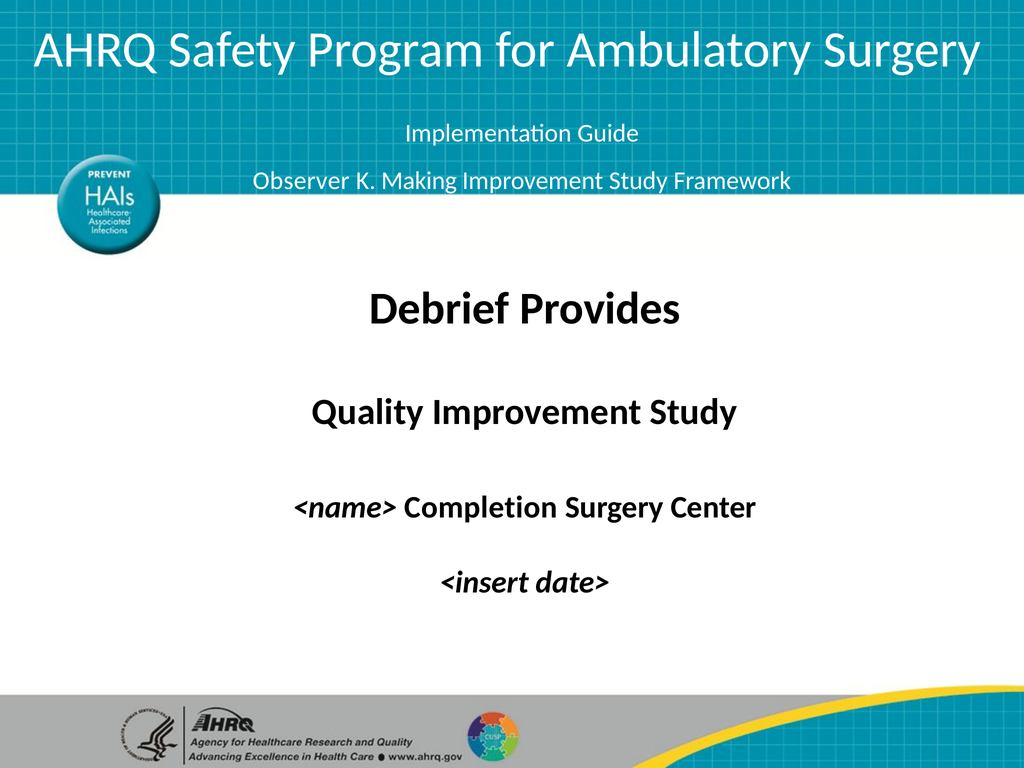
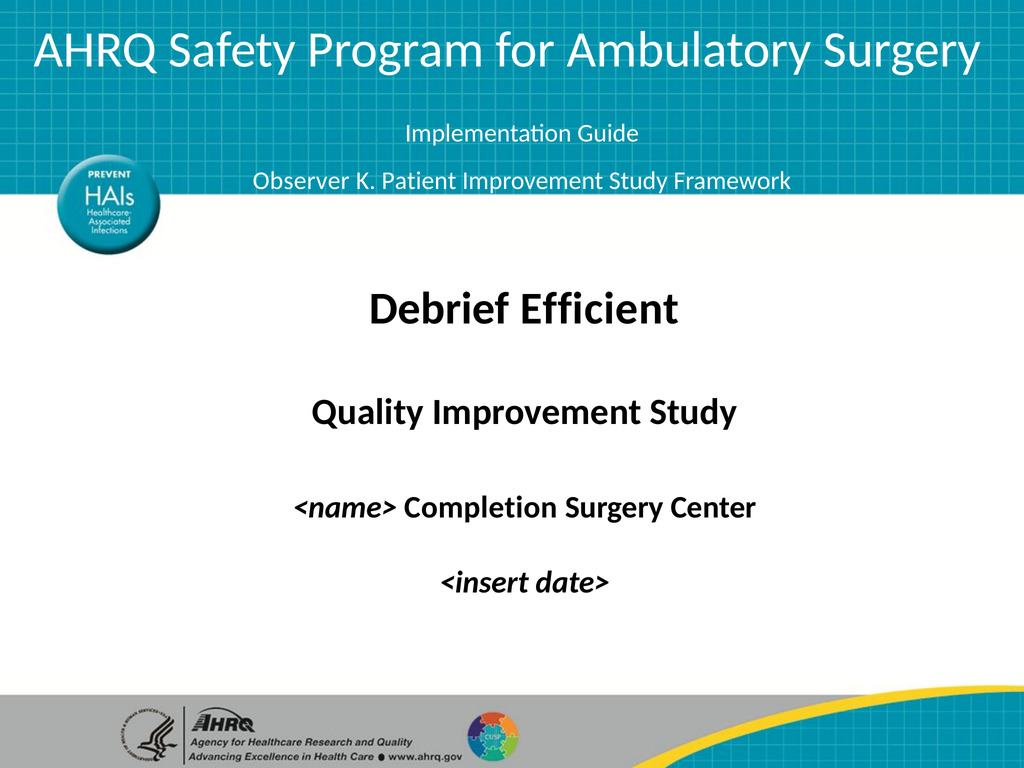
Making: Making -> Patient
Provides: Provides -> Efficient
